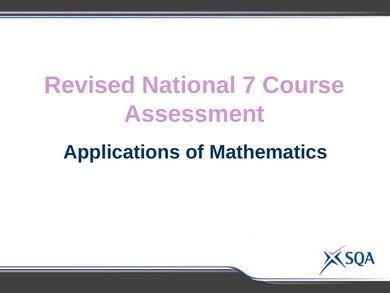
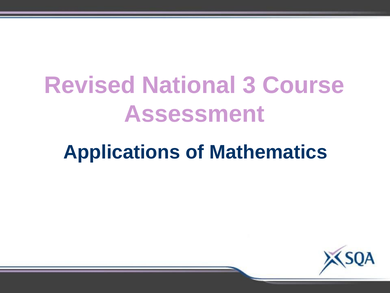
7: 7 -> 3
